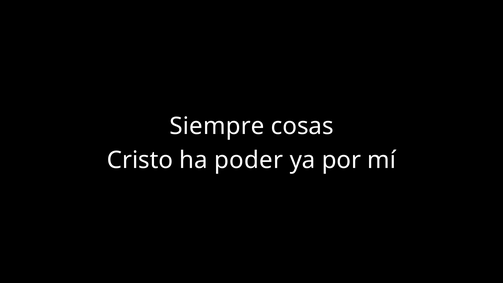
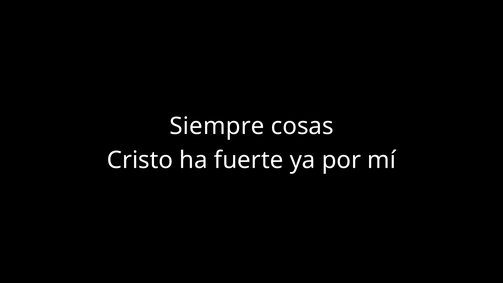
poder: poder -> fuerte
